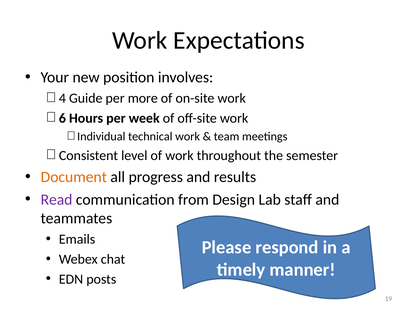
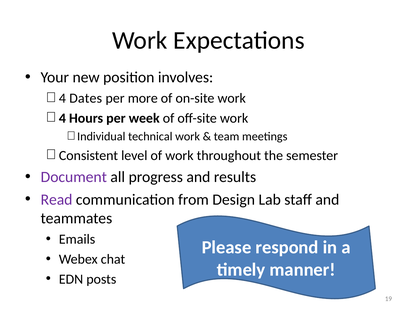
Guide: Guide -> Dates
6 at (62, 118): 6 -> 4
Document colour: orange -> purple
